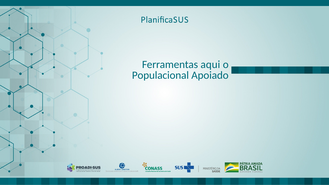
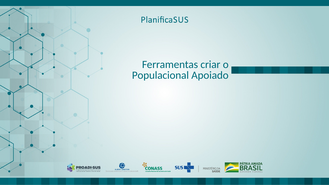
aqui: aqui -> criar
